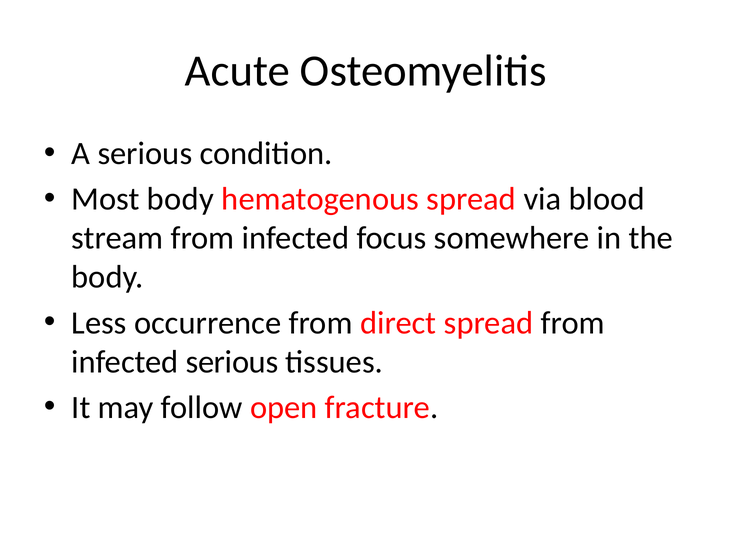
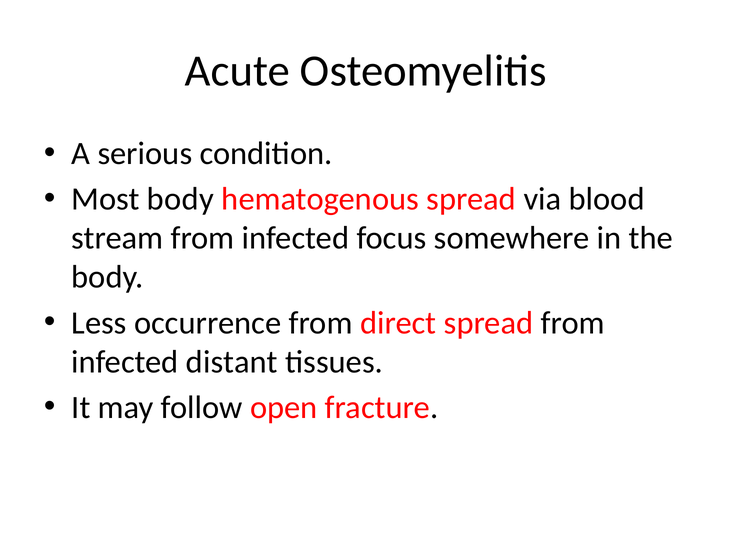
infected serious: serious -> distant
